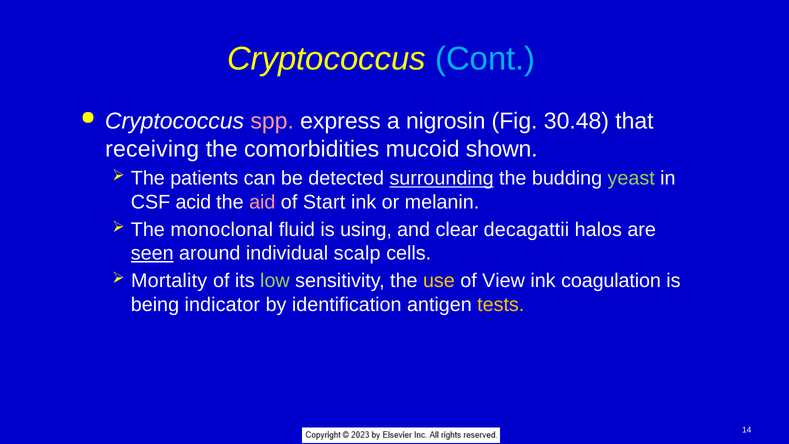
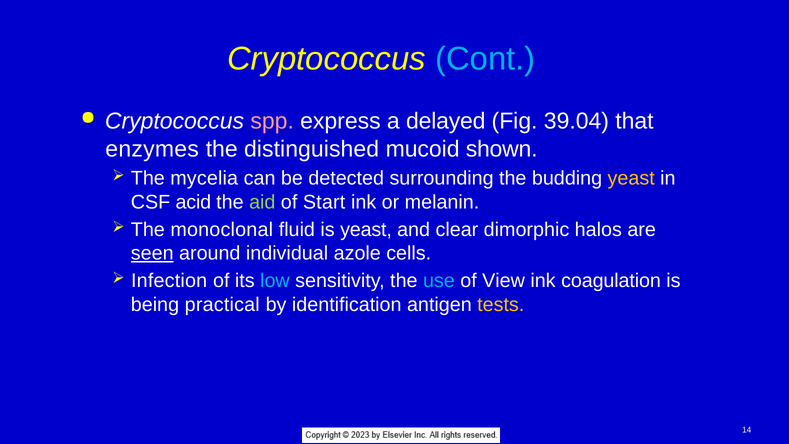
nigrosin: nigrosin -> delayed
30.48: 30.48 -> 39.04
receiving: receiving -> enzymes
comorbidities: comorbidities -> distinguished
patients: patients -> mycelia
surrounding underline: present -> none
yeast at (631, 178) colour: light green -> yellow
aid colour: pink -> light green
is using: using -> yeast
decagattii: decagattii -> dimorphic
scalp: scalp -> azole
Mortality: Mortality -> Infection
low colour: light green -> light blue
use colour: yellow -> light blue
indicator: indicator -> practical
